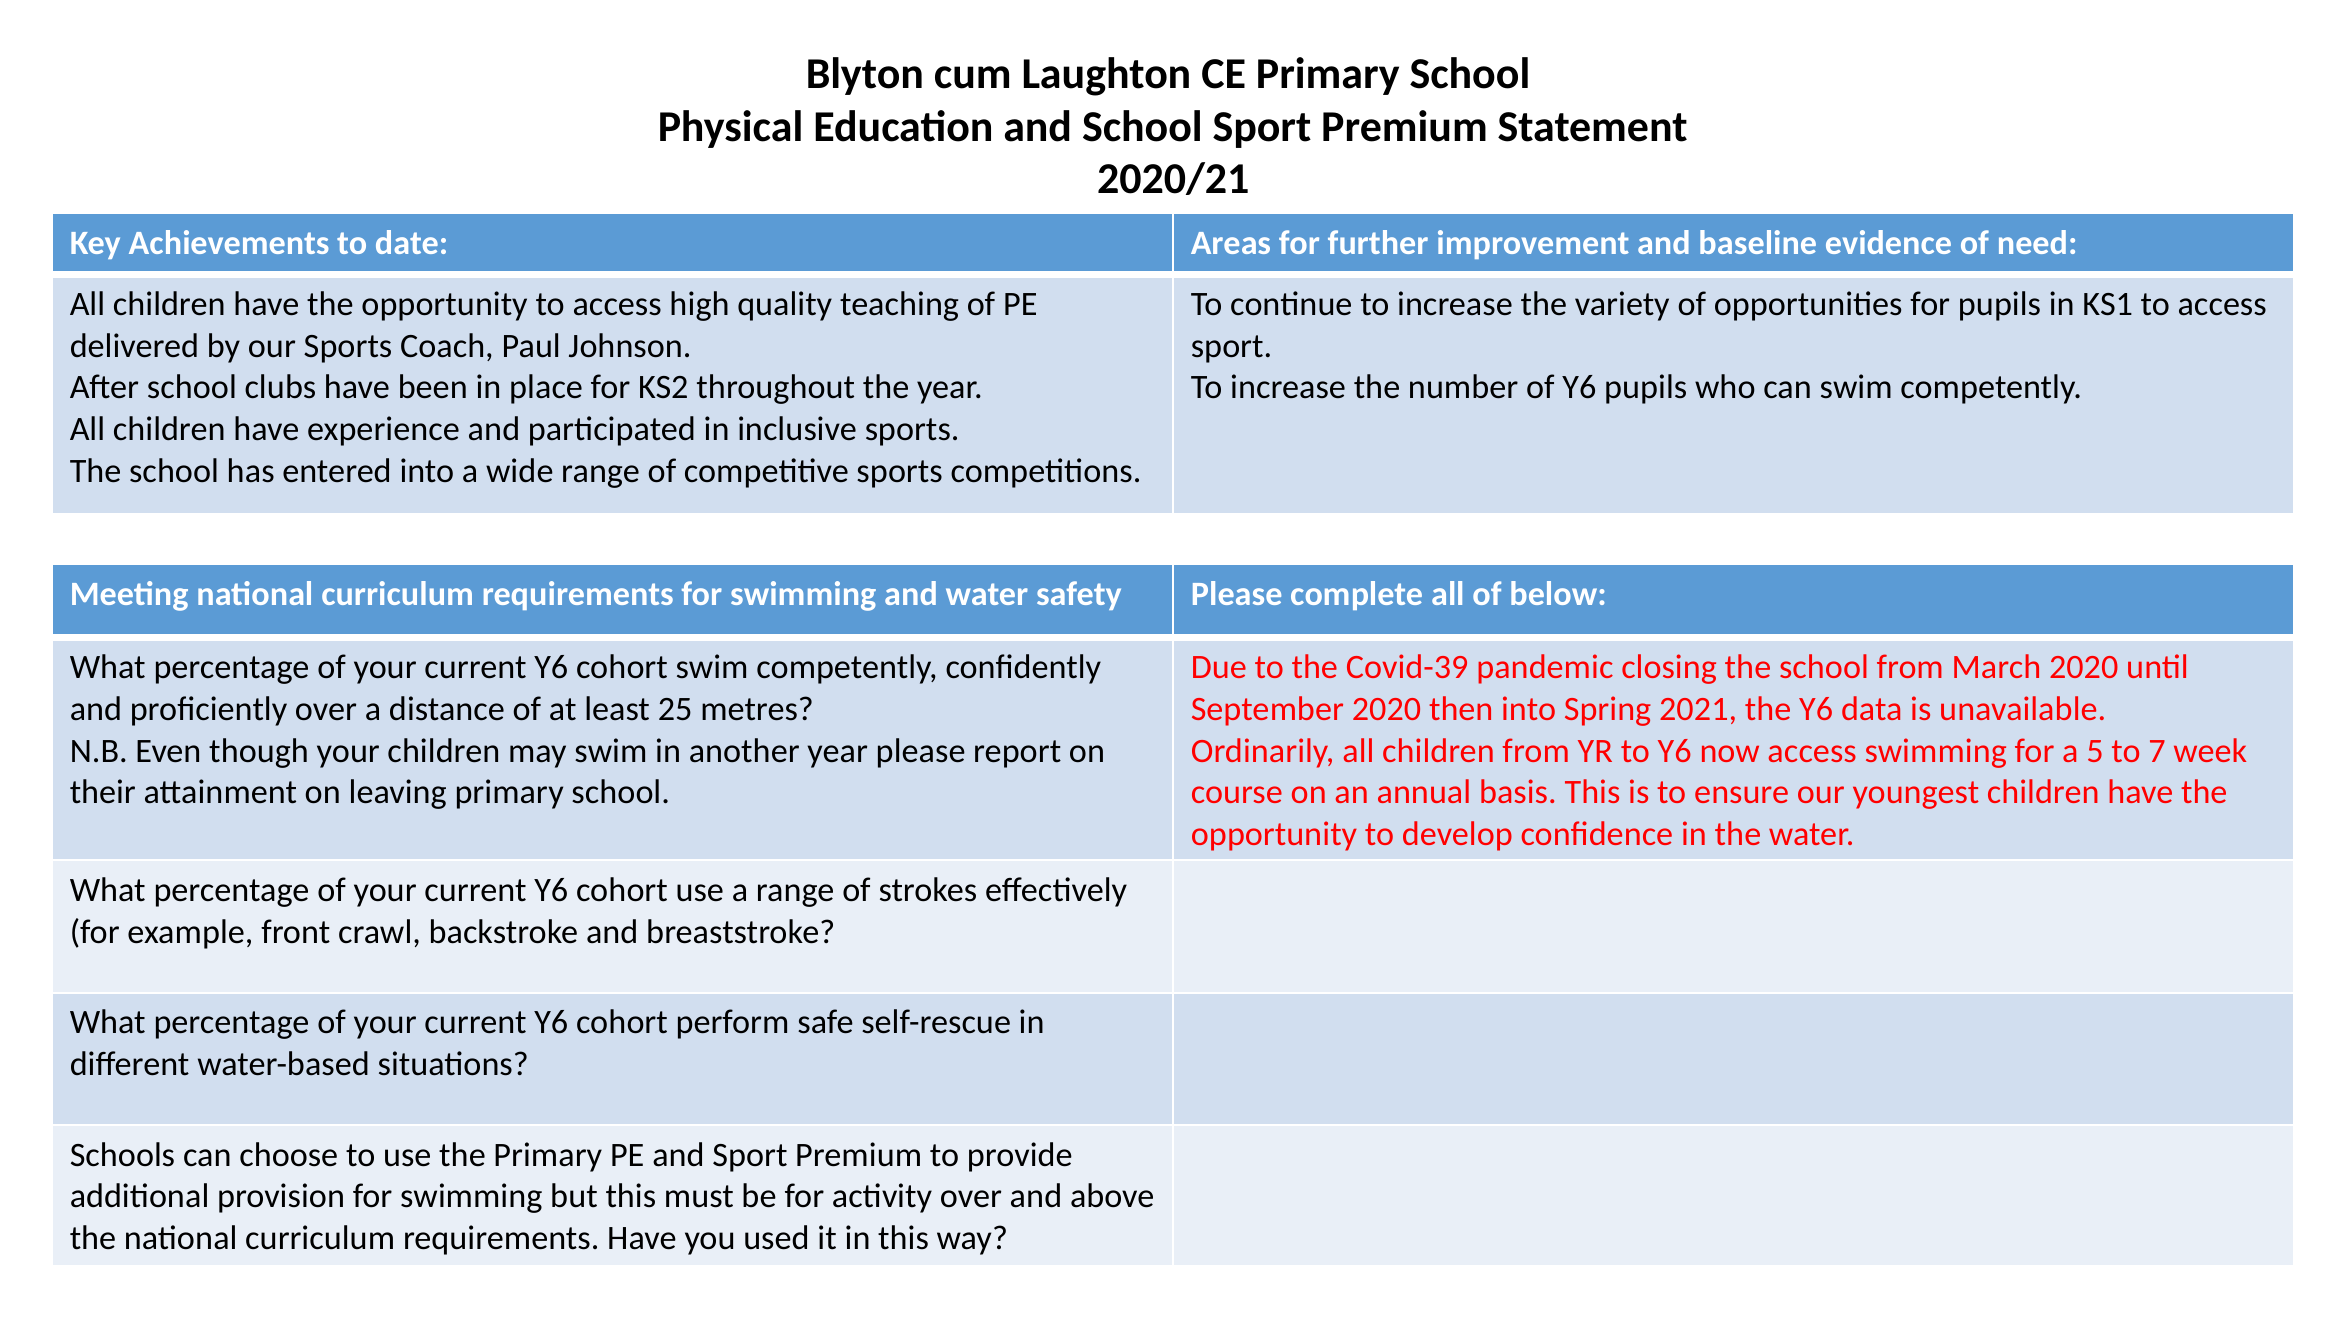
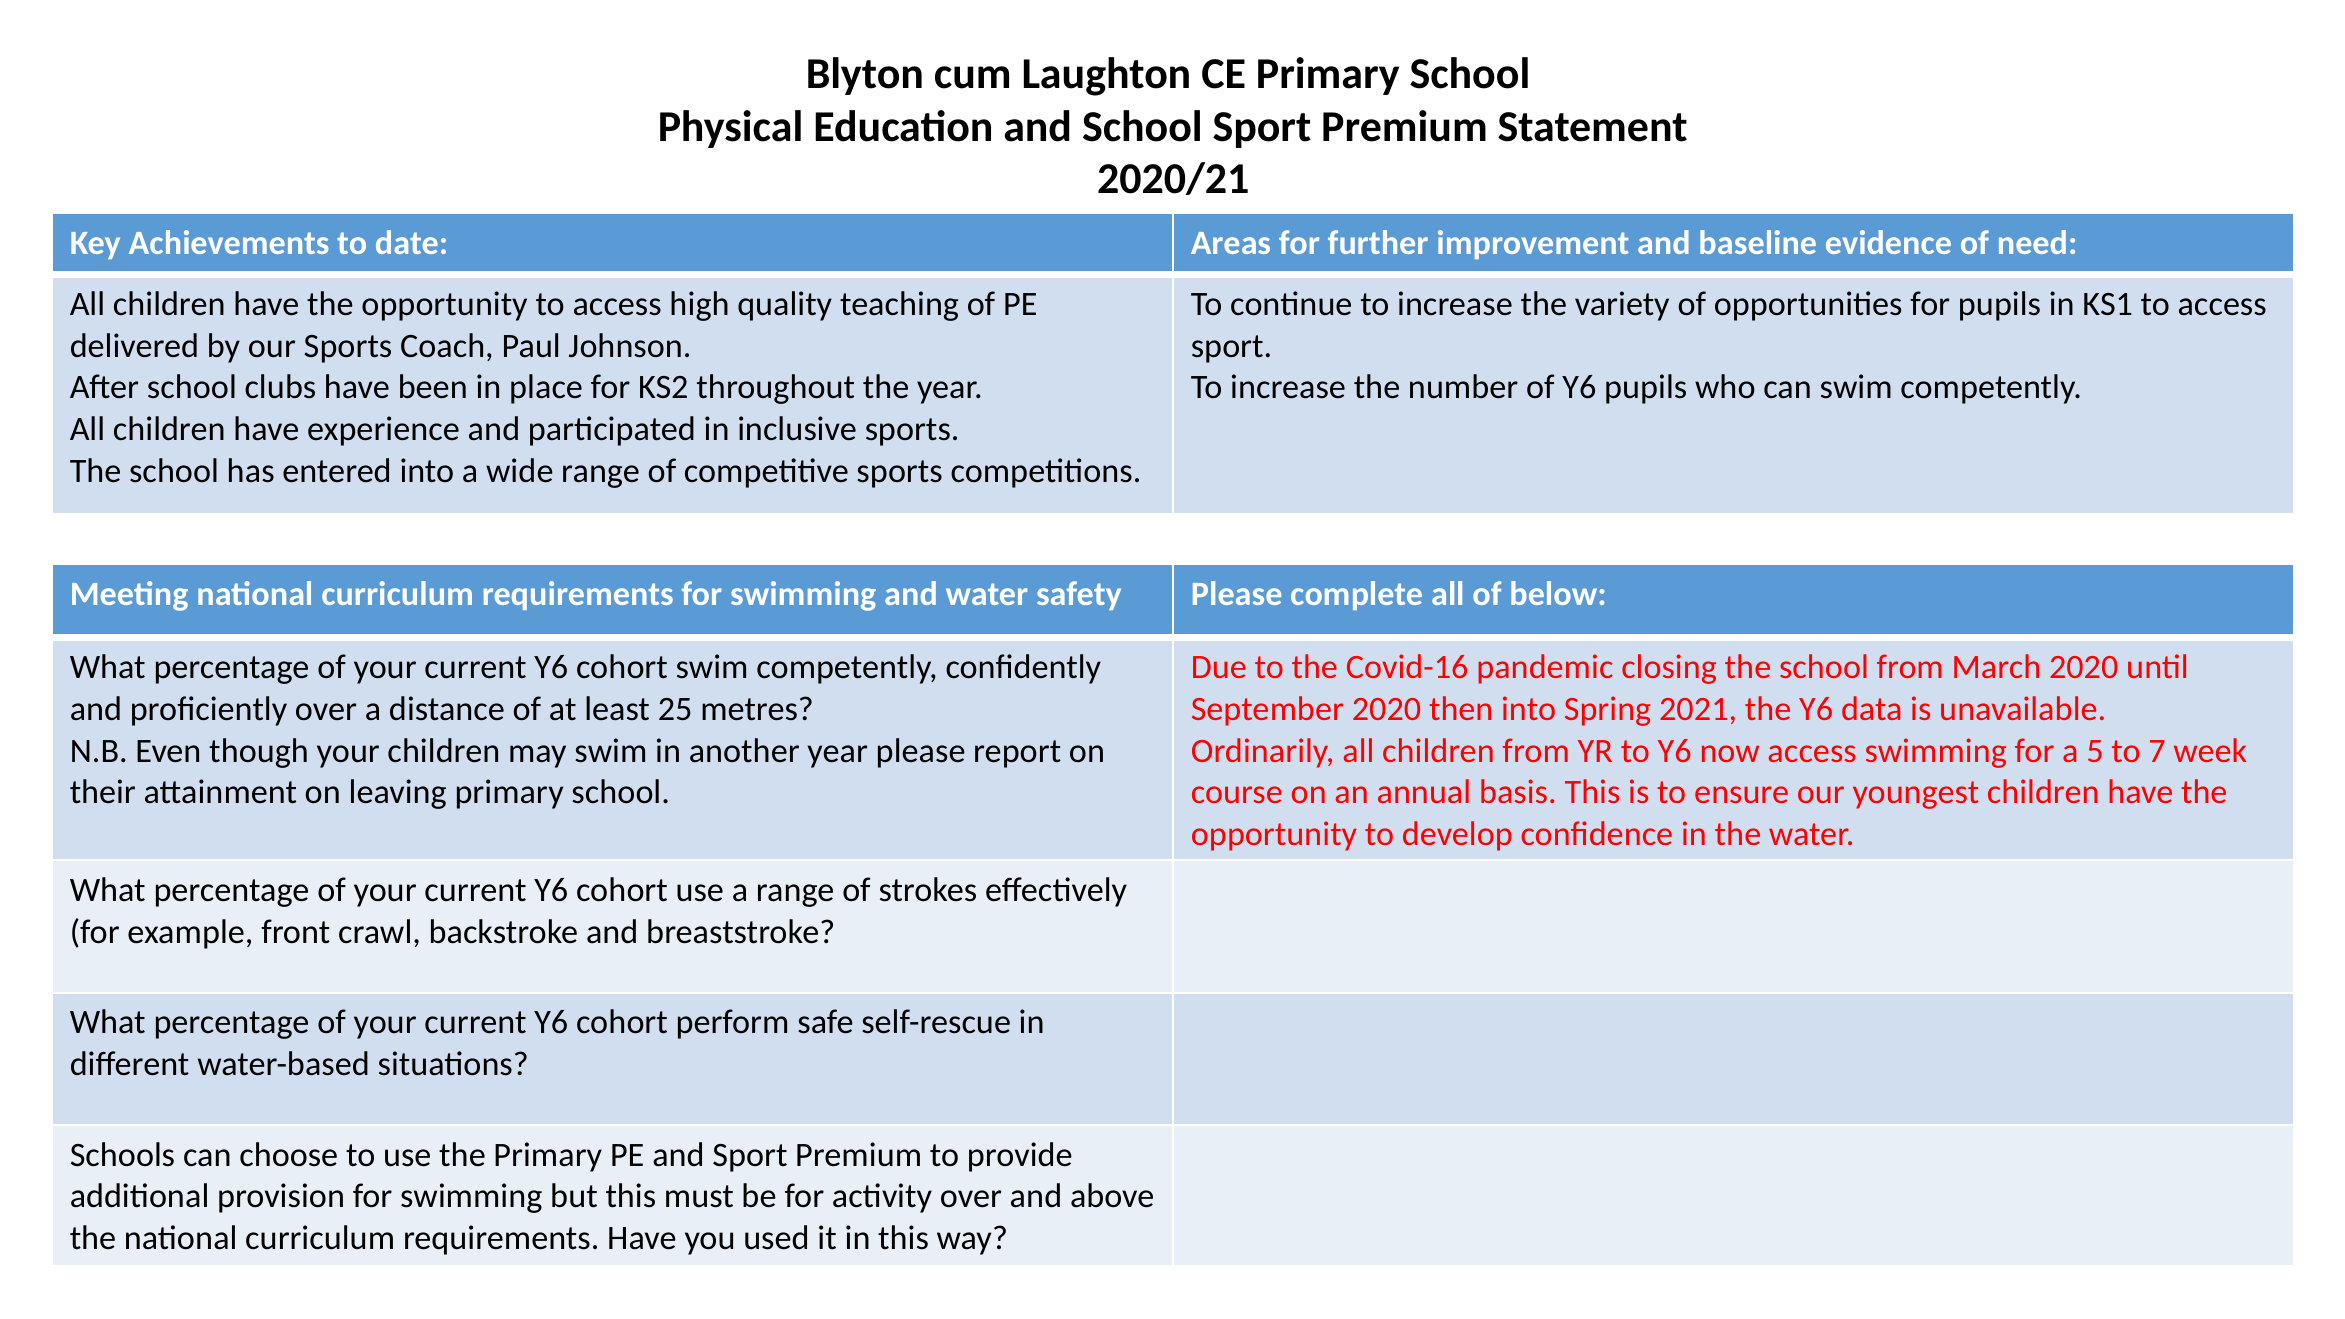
Covid-39: Covid-39 -> Covid-16
